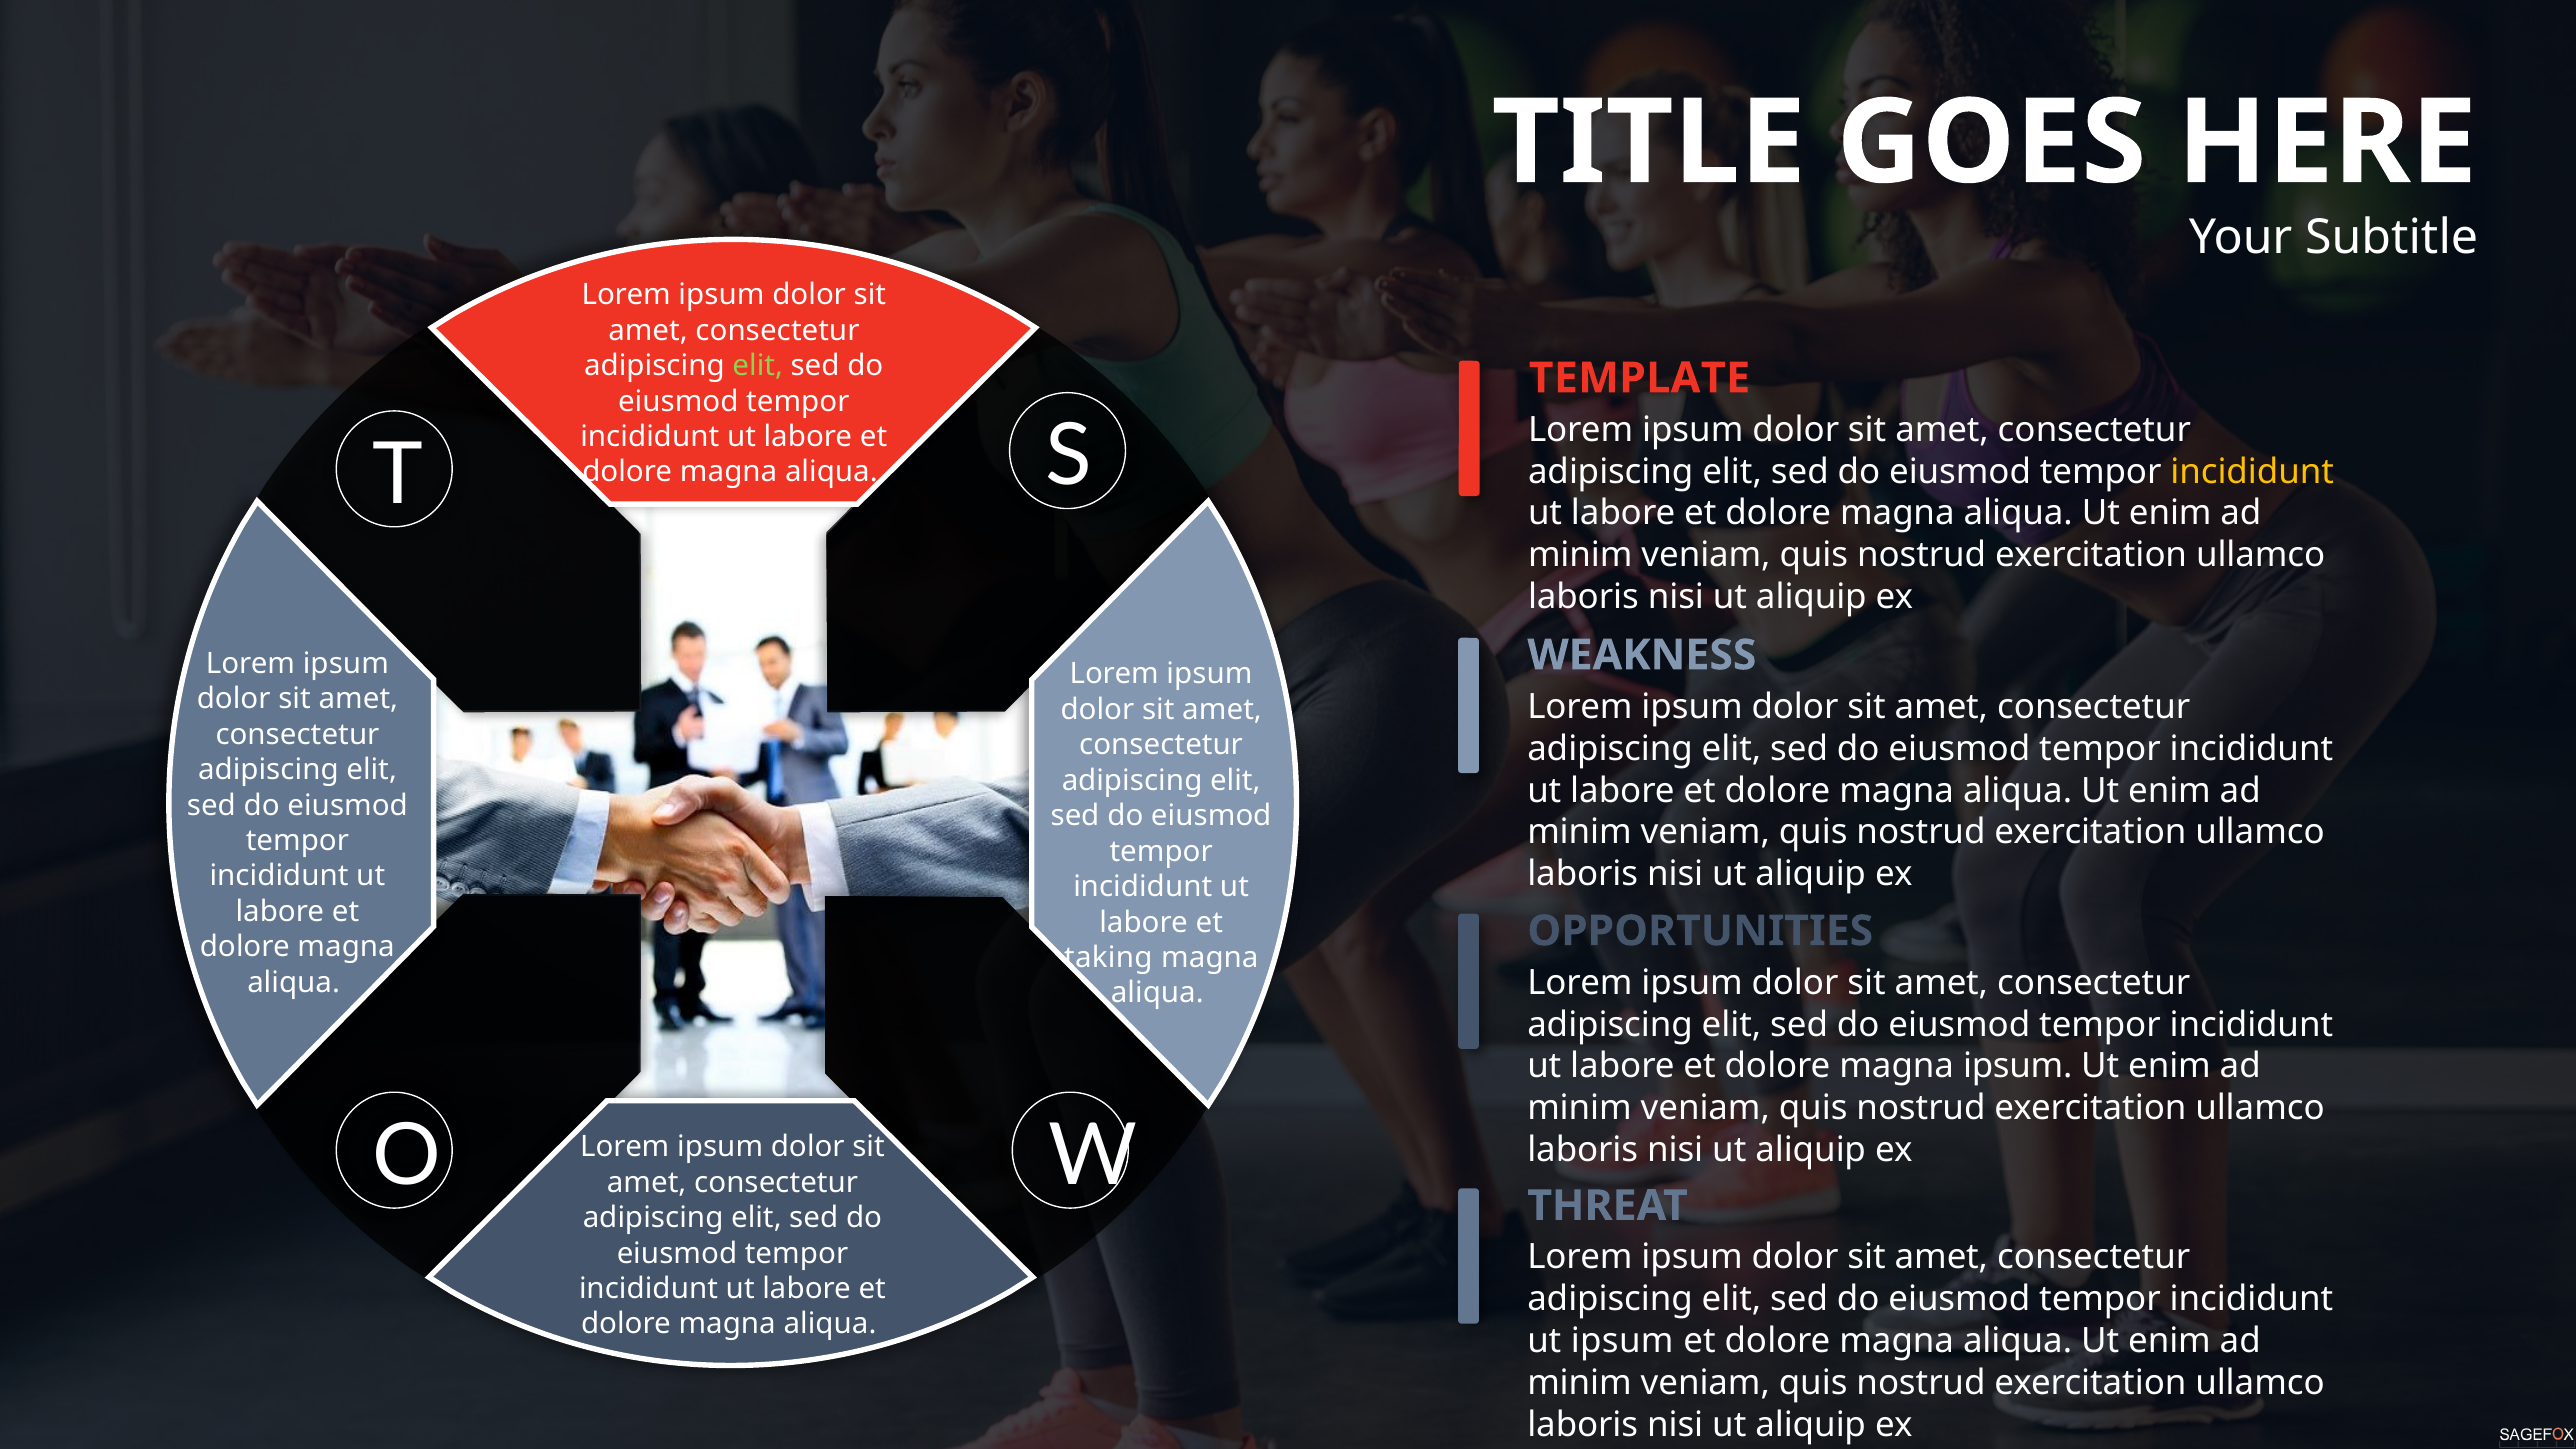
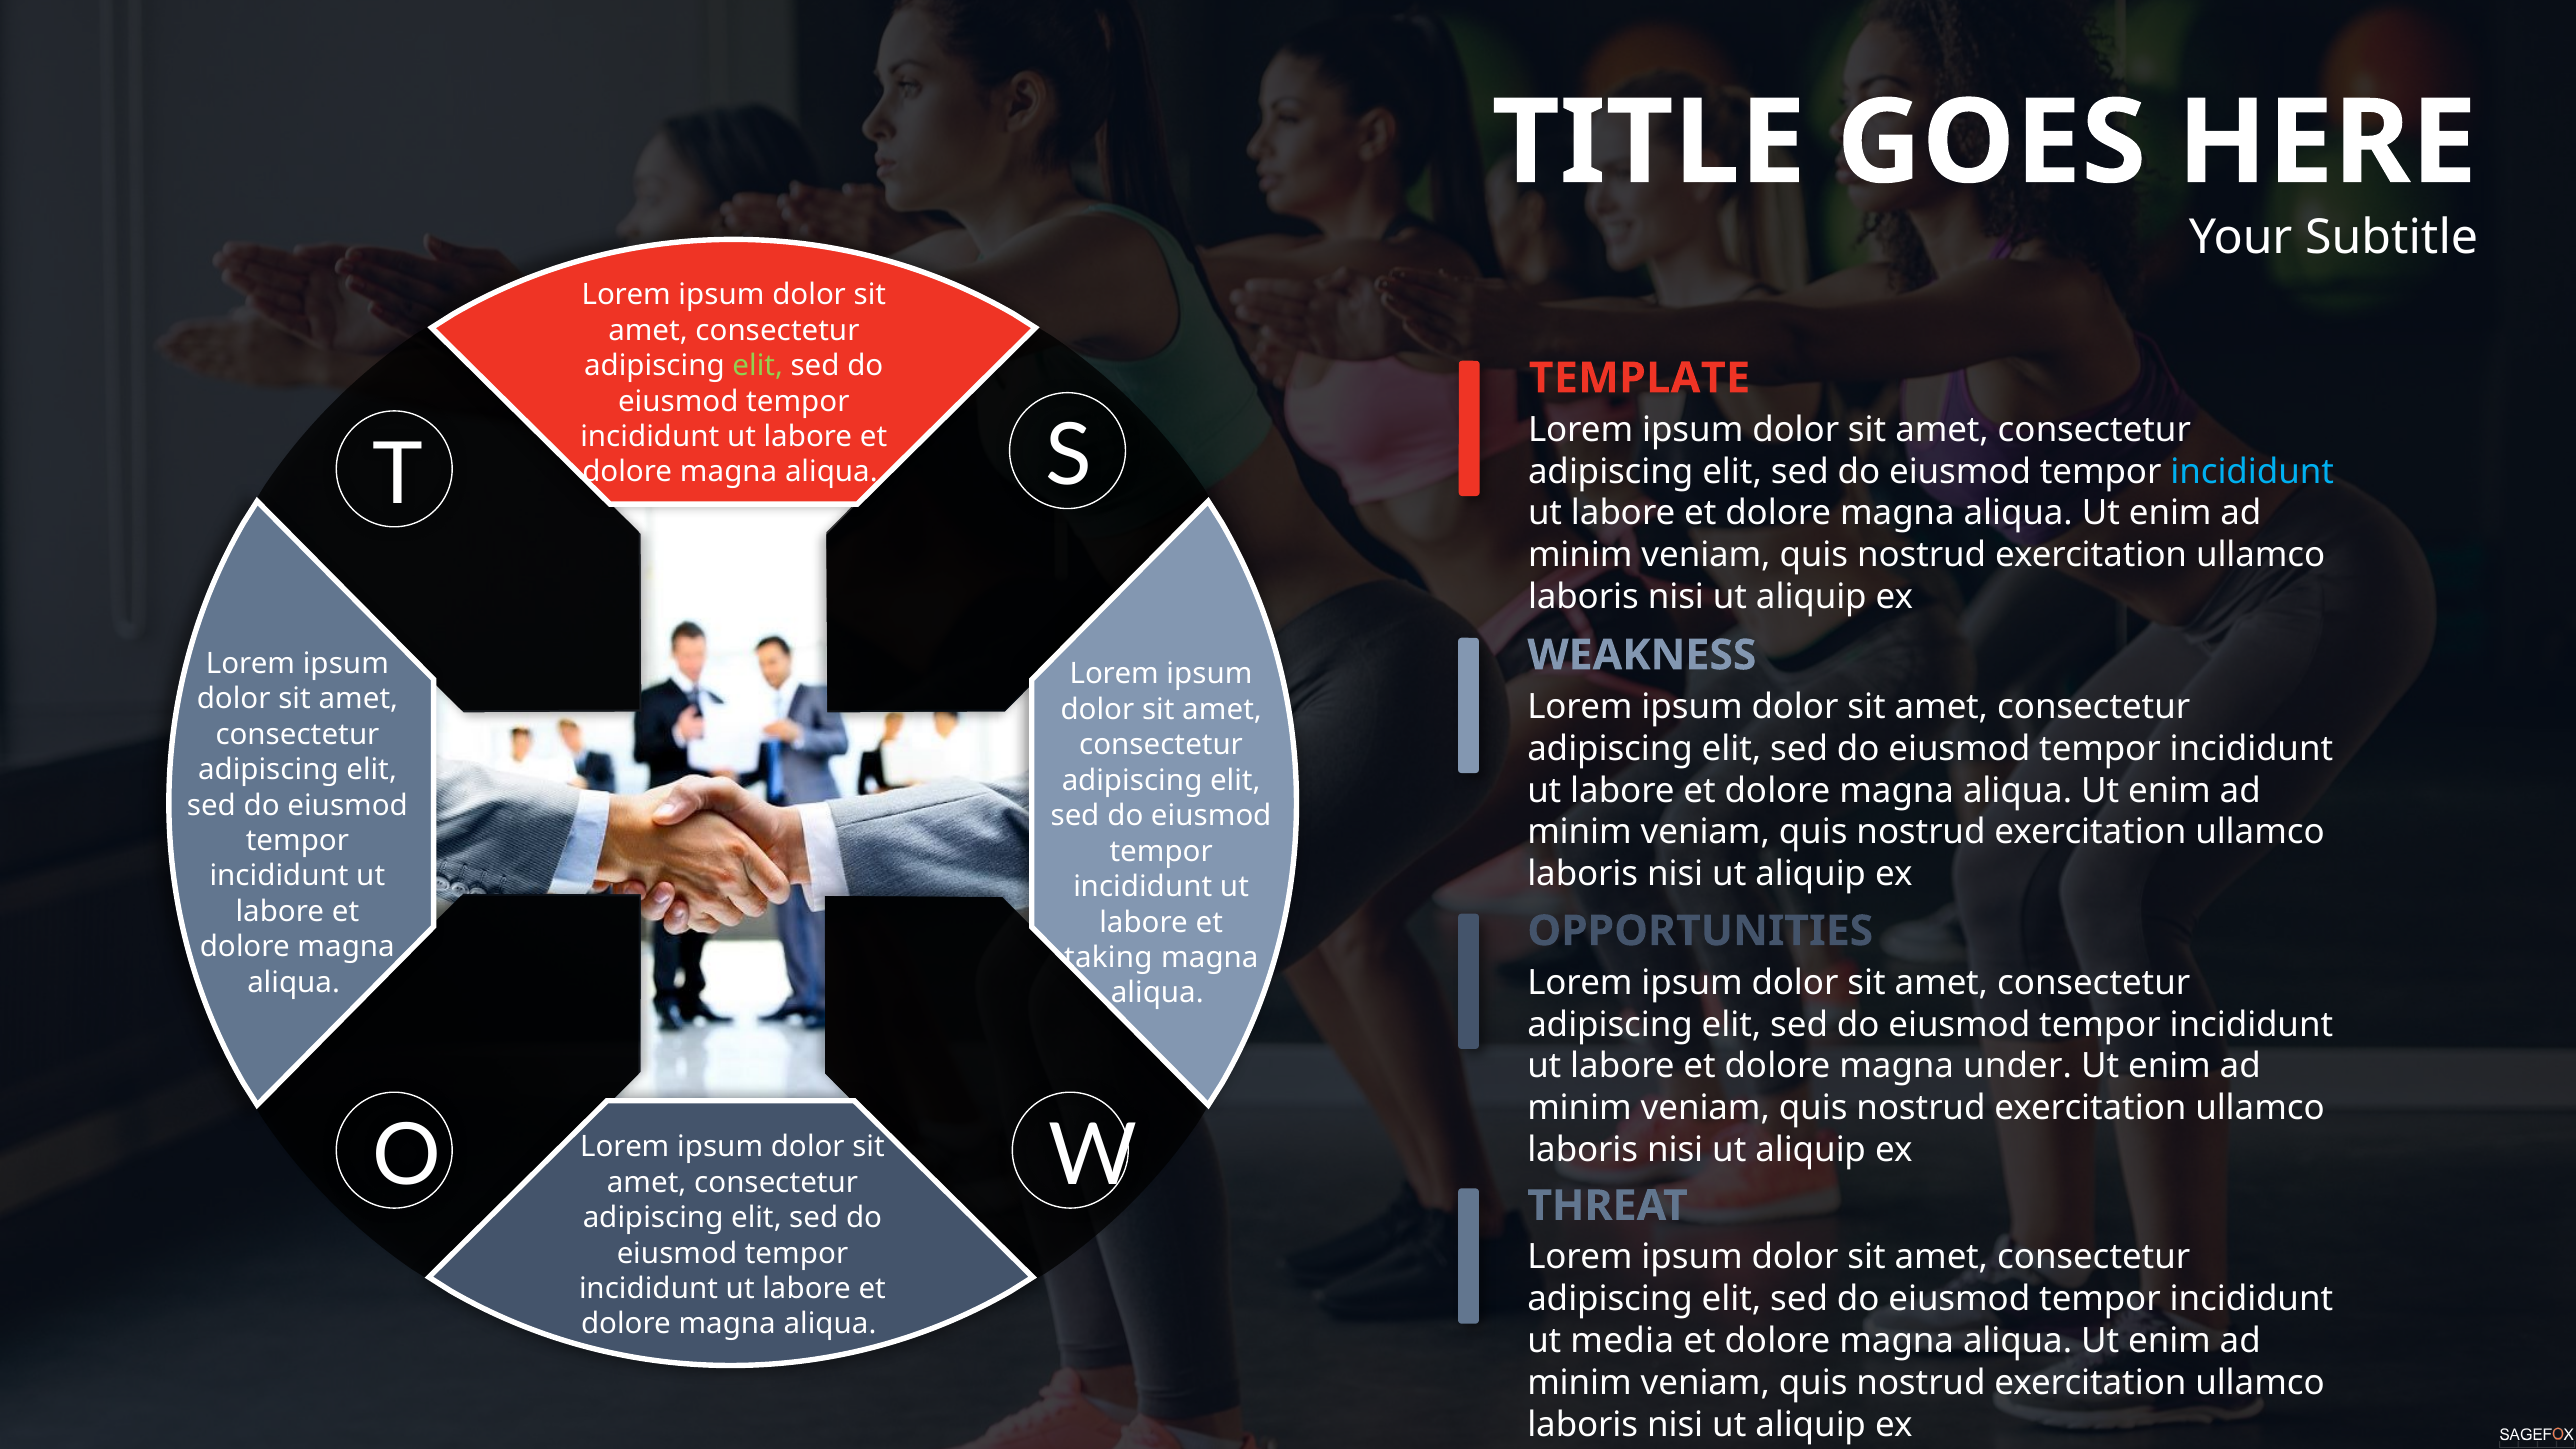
incididunt at (2252, 472) colour: yellow -> light blue
magna ipsum: ipsum -> under
ut ipsum: ipsum -> media
